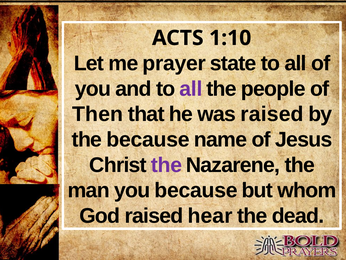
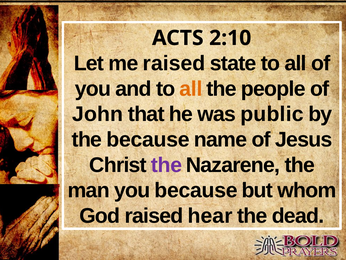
1:10: 1:10 -> 2:10
me prayer: prayer -> raised
all at (191, 89) colour: purple -> orange
Then: Then -> John
was raised: raised -> public
